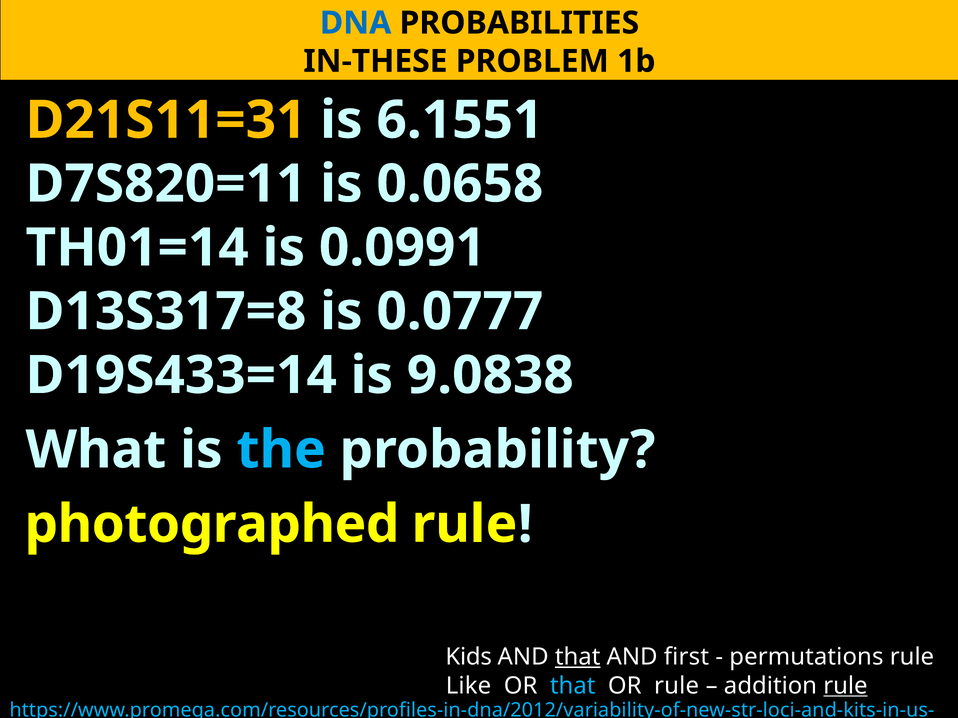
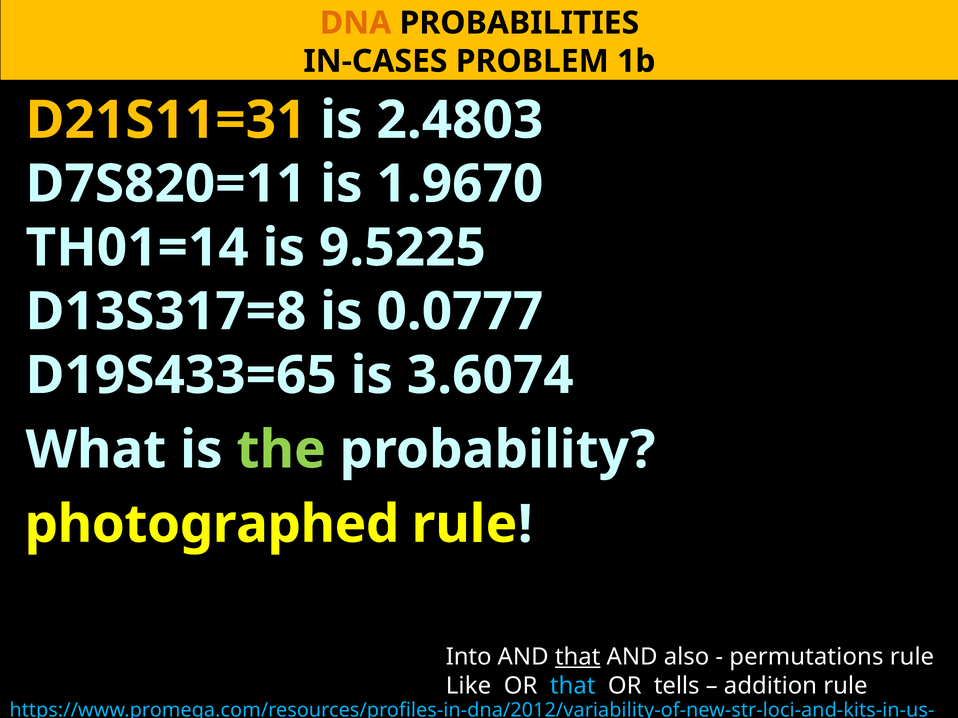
DNA colour: blue -> orange
IN-THESE: IN-THESE -> IN-CASES
6.1551: 6.1551 -> 2.4803
0.0658: 0.0658 -> 1.9670
0.0991: 0.0991 -> 9.5225
D19S433=14: D19S433=14 -> D19S433=65
9.0838: 9.0838 -> 3.6074
the colour: light blue -> light green
Kids: Kids -> Into
first: first -> also
OR rule: rule -> tells
rule at (845, 686) underline: present -> none
